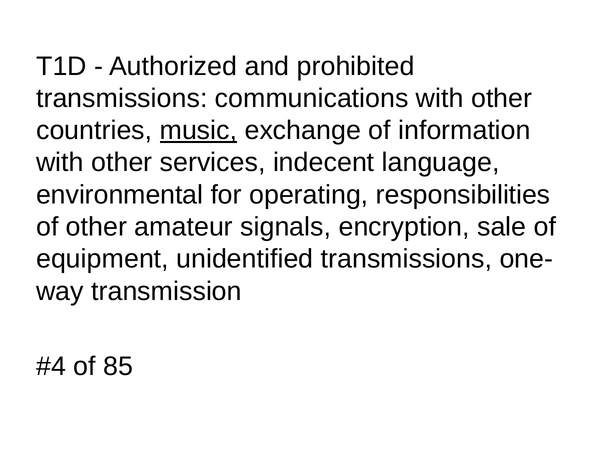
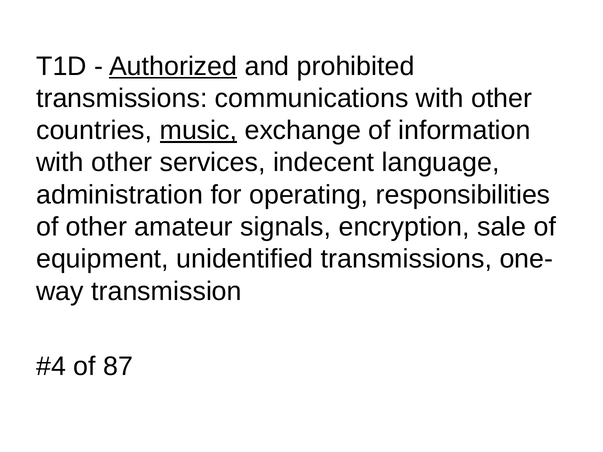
Authorized underline: none -> present
environmental: environmental -> administration
85: 85 -> 87
